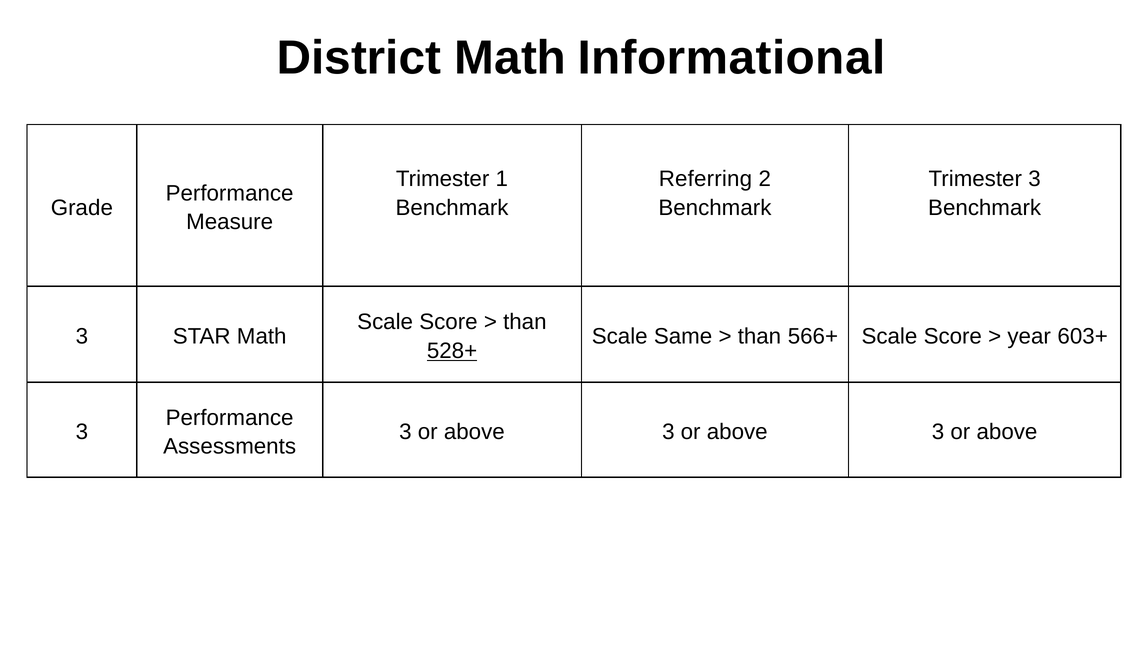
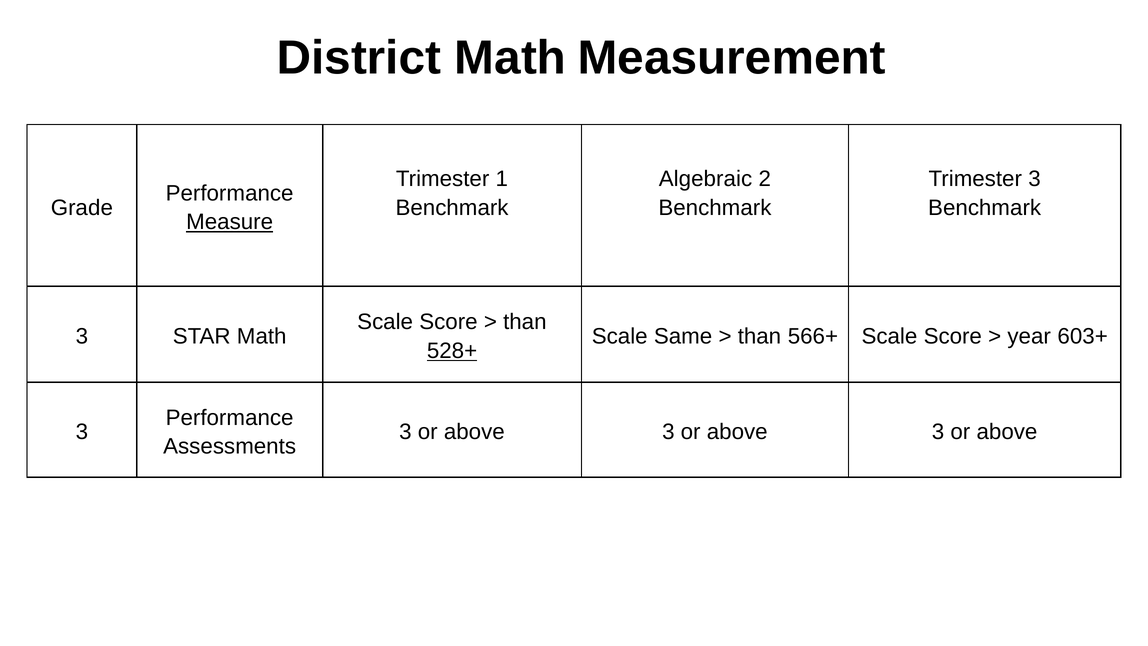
Informational: Informational -> Measurement
Referring: Referring -> Algebraic
Measure underline: none -> present
